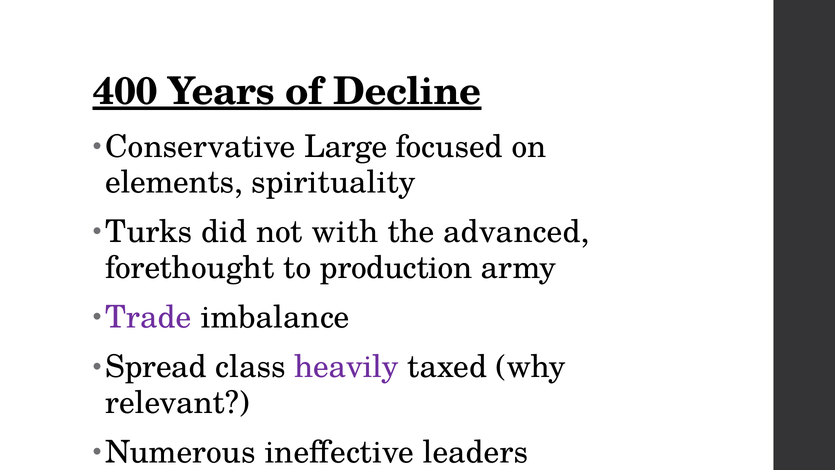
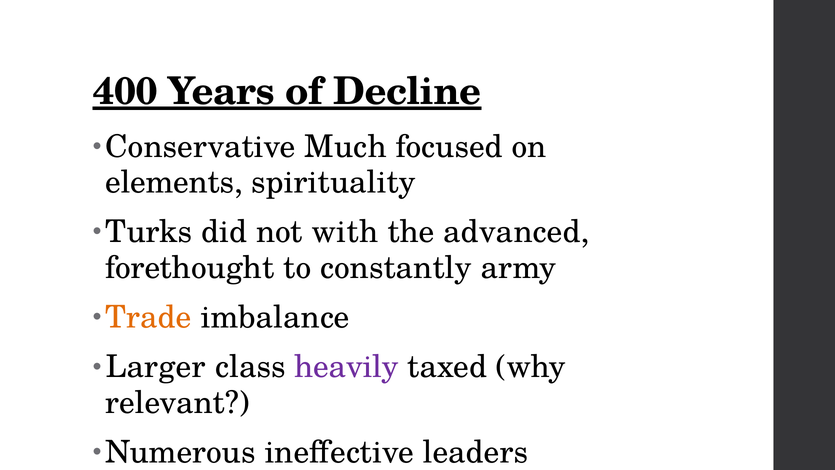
Large: Large -> Much
production: production -> constantly
Trade colour: purple -> orange
Spread: Spread -> Larger
